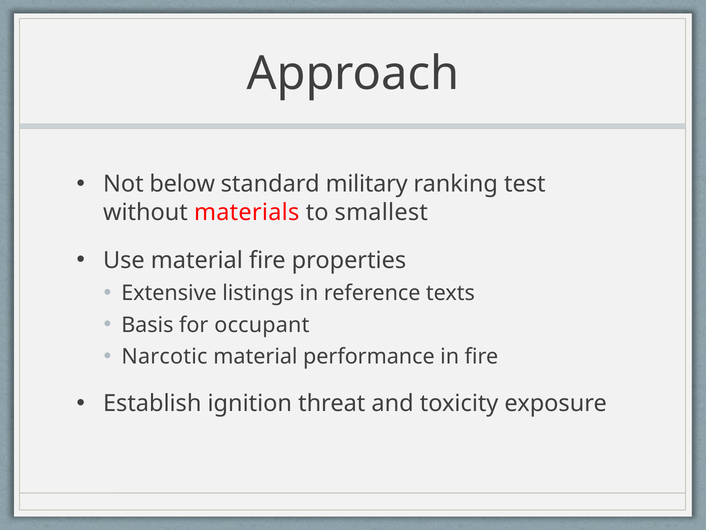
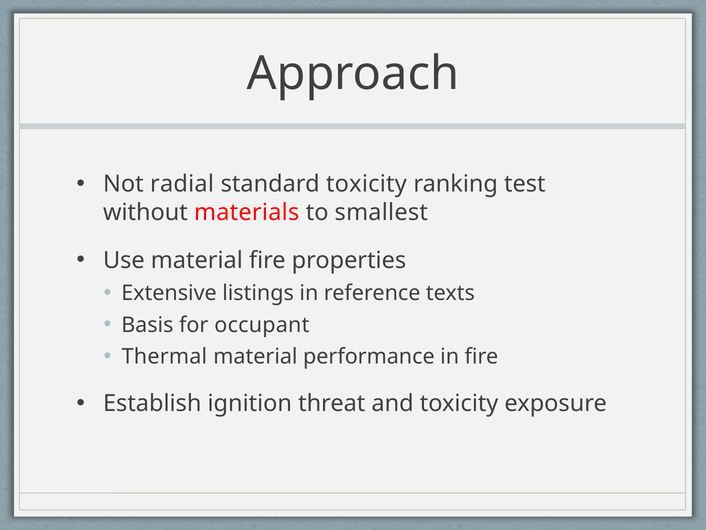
below: below -> radial
standard military: military -> toxicity
Narcotic: Narcotic -> Thermal
